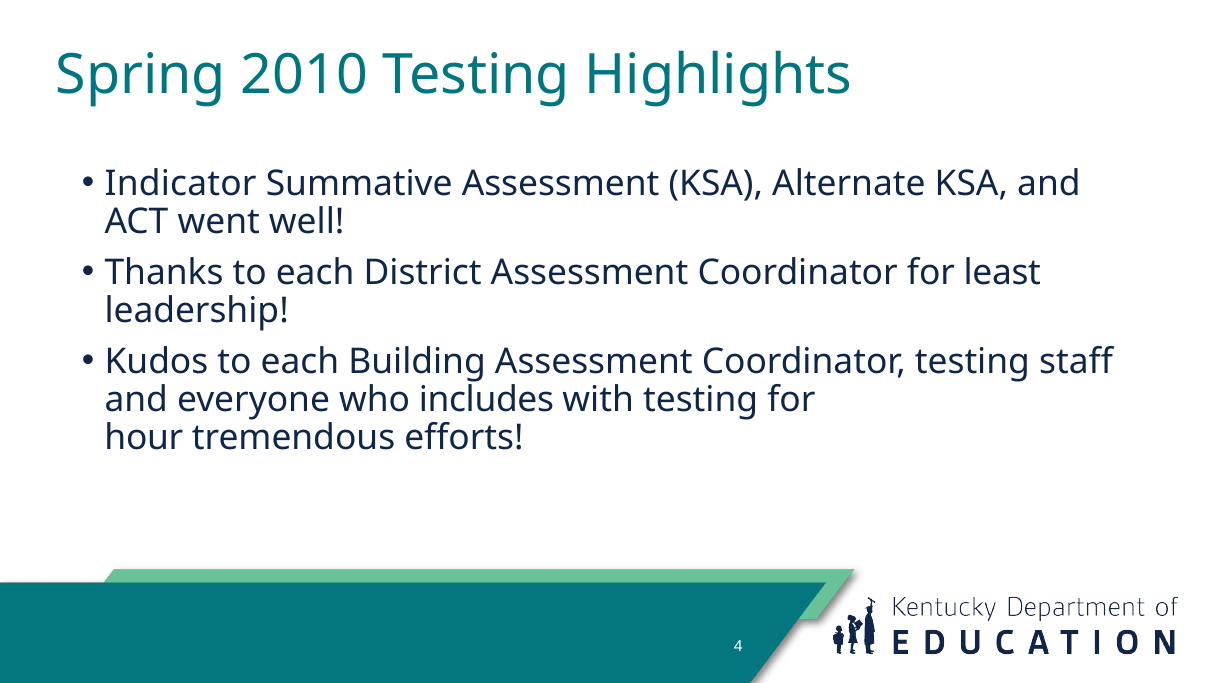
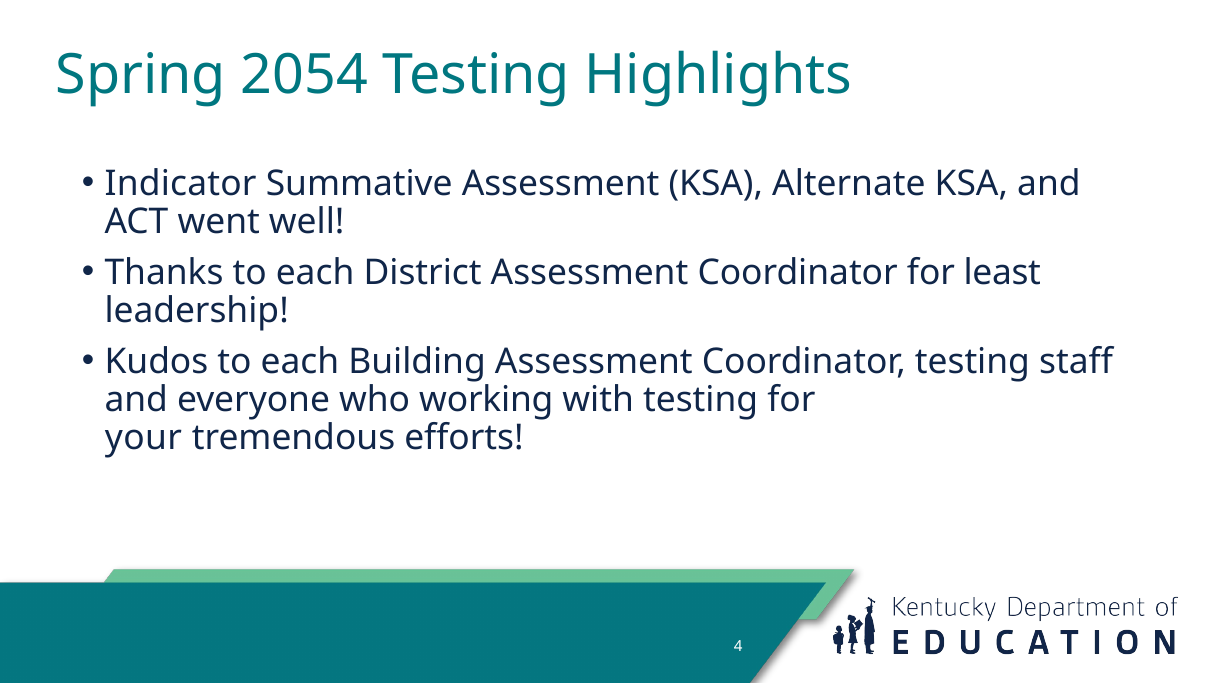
2010: 2010 -> 2054
includes: includes -> working
hour: hour -> your
